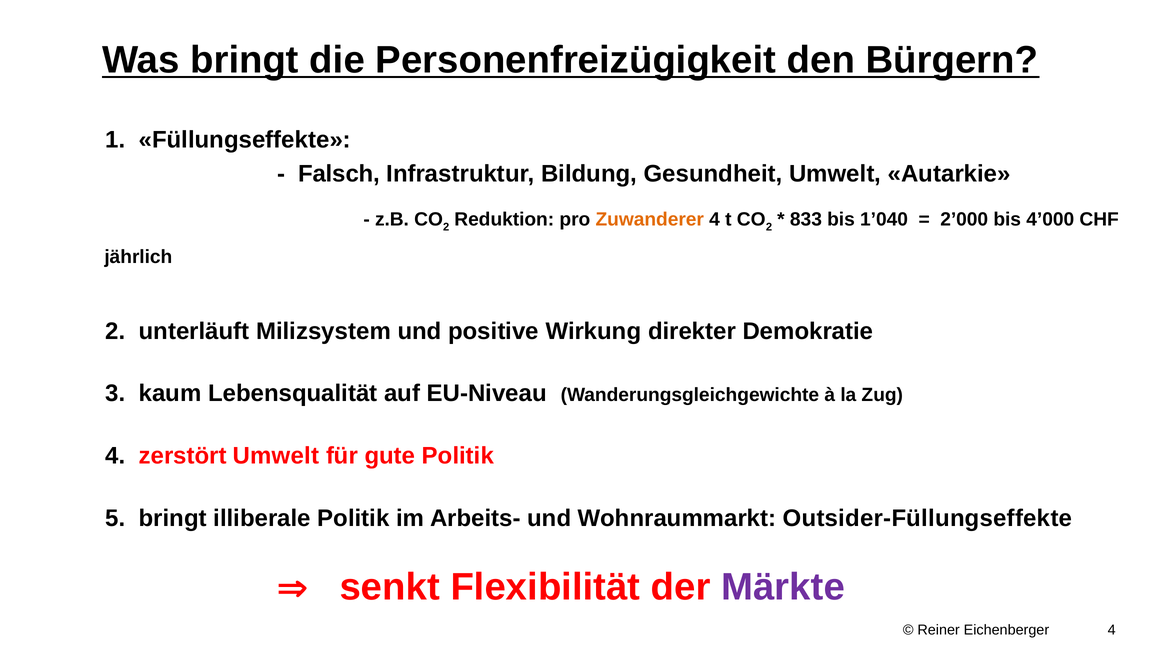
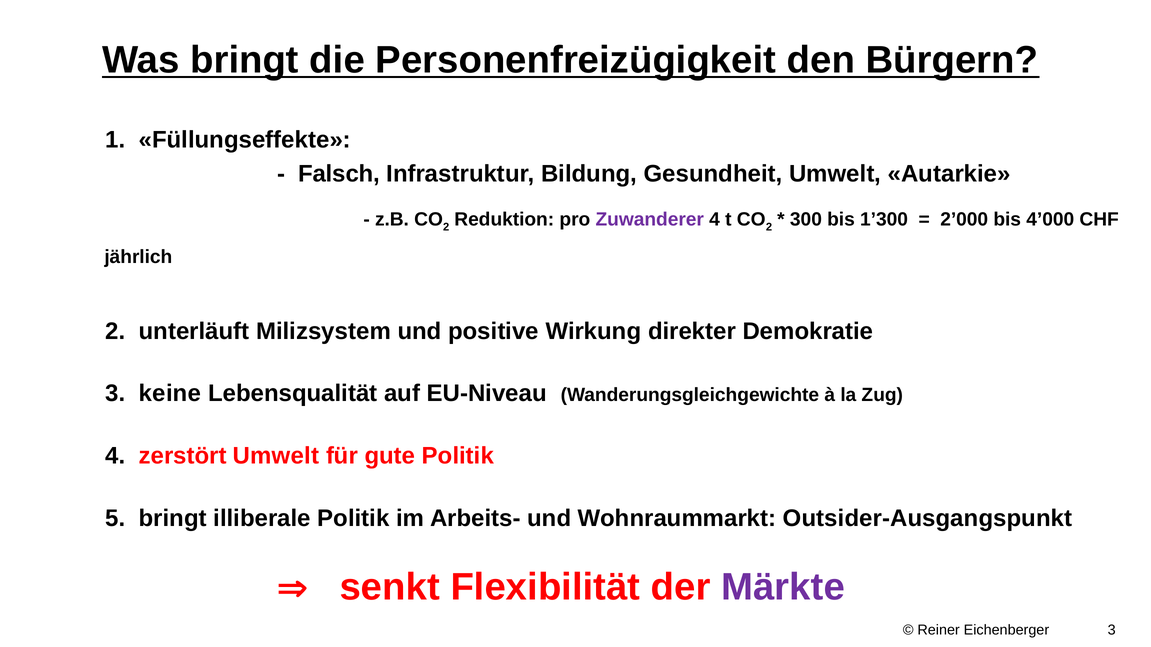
Zuwanderer colour: orange -> purple
833: 833 -> 300
1’040: 1’040 -> 1’300
kaum: kaum -> keine
Outsider-Füllungseffekte: Outsider-Füllungseffekte -> Outsider-Ausgangspunkt
Eichenberger 4: 4 -> 3
